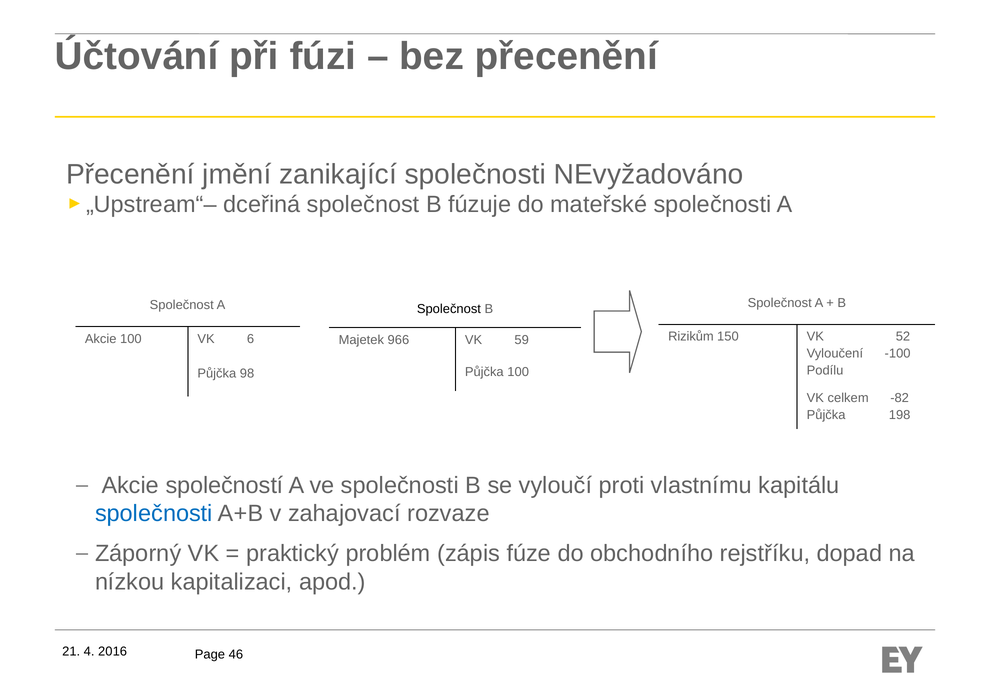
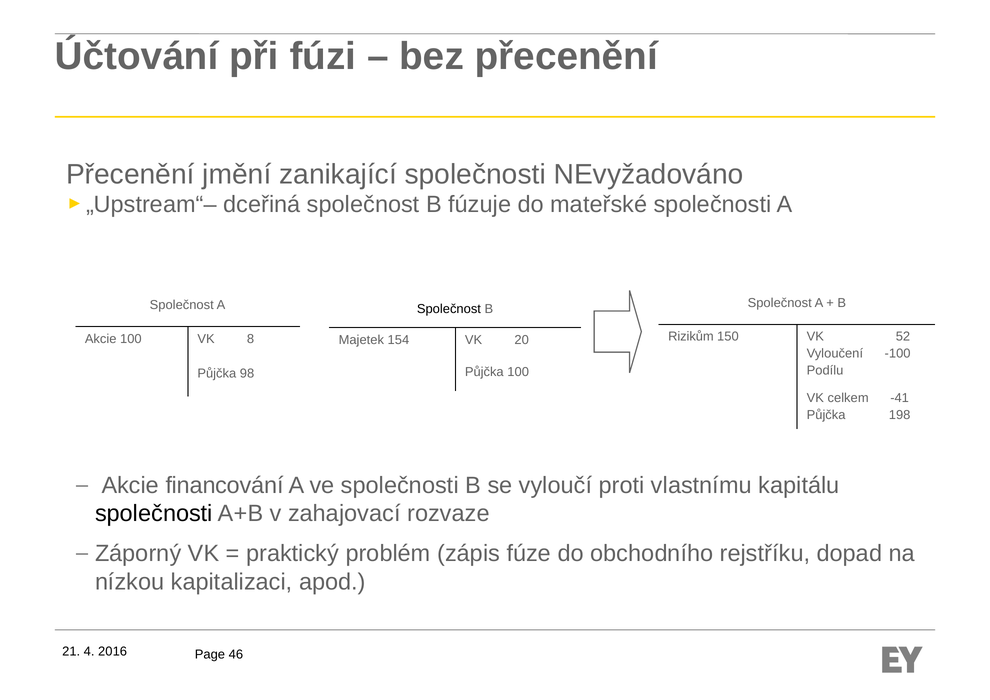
6: 6 -> 8
966: 966 -> 154
59: 59 -> 20
-82: -82 -> -41
společností: společností -> financování
společnosti at (154, 514) colour: blue -> black
